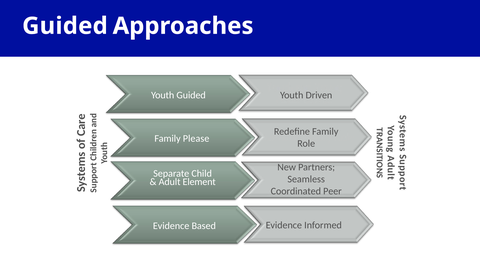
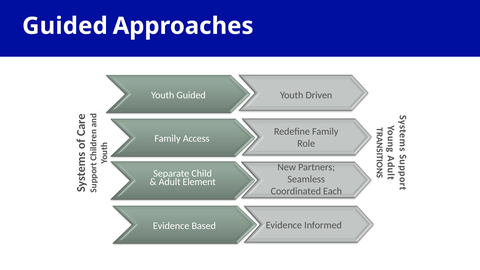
Please: Please -> Access
Peer: Peer -> Each
